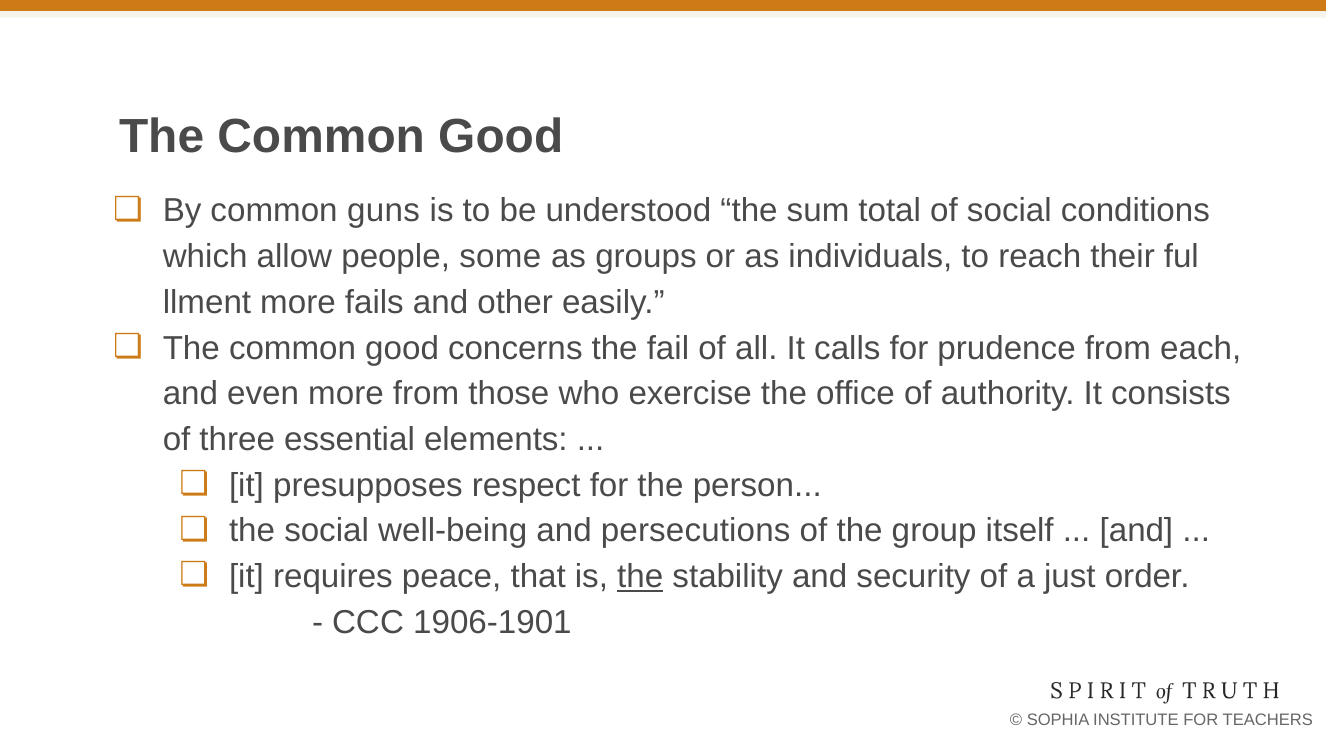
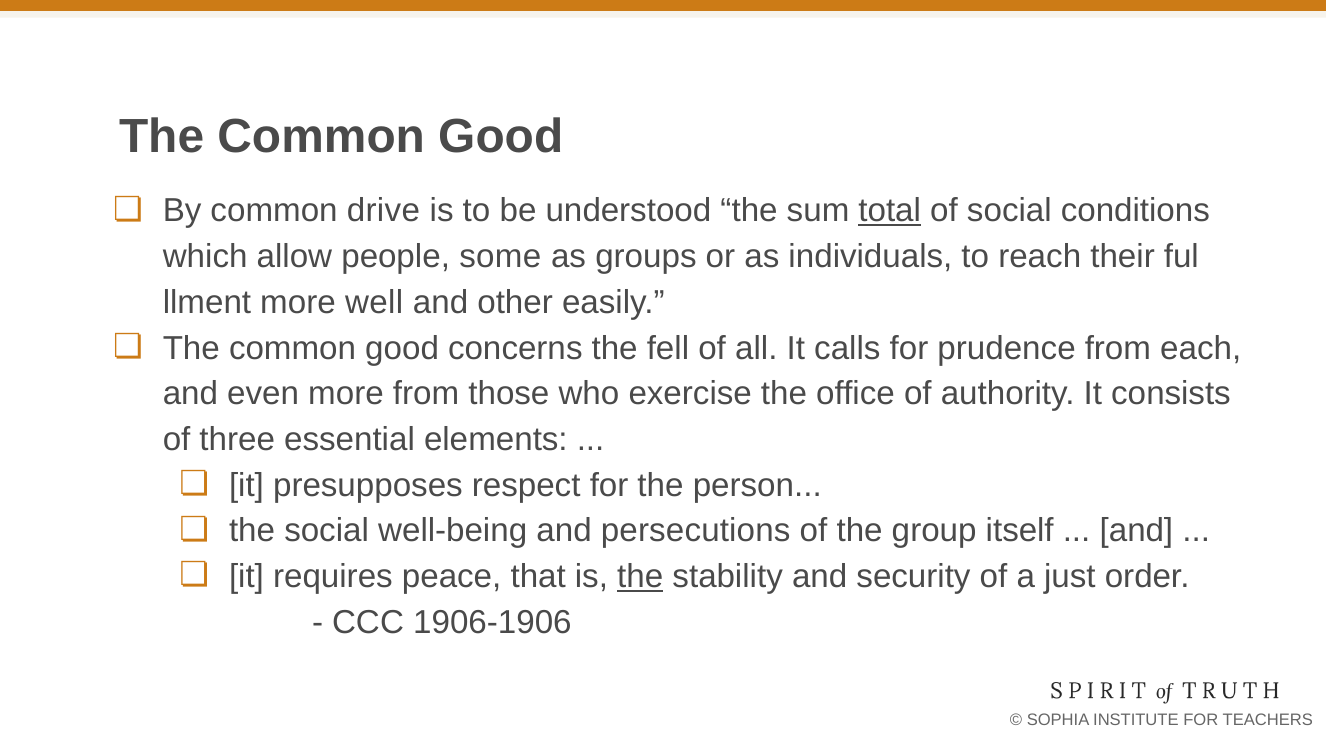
guns: guns -> drive
total underline: none -> present
fails: fails -> well
fail: fail -> fell
1906-1901: 1906-1901 -> 1906-1906
